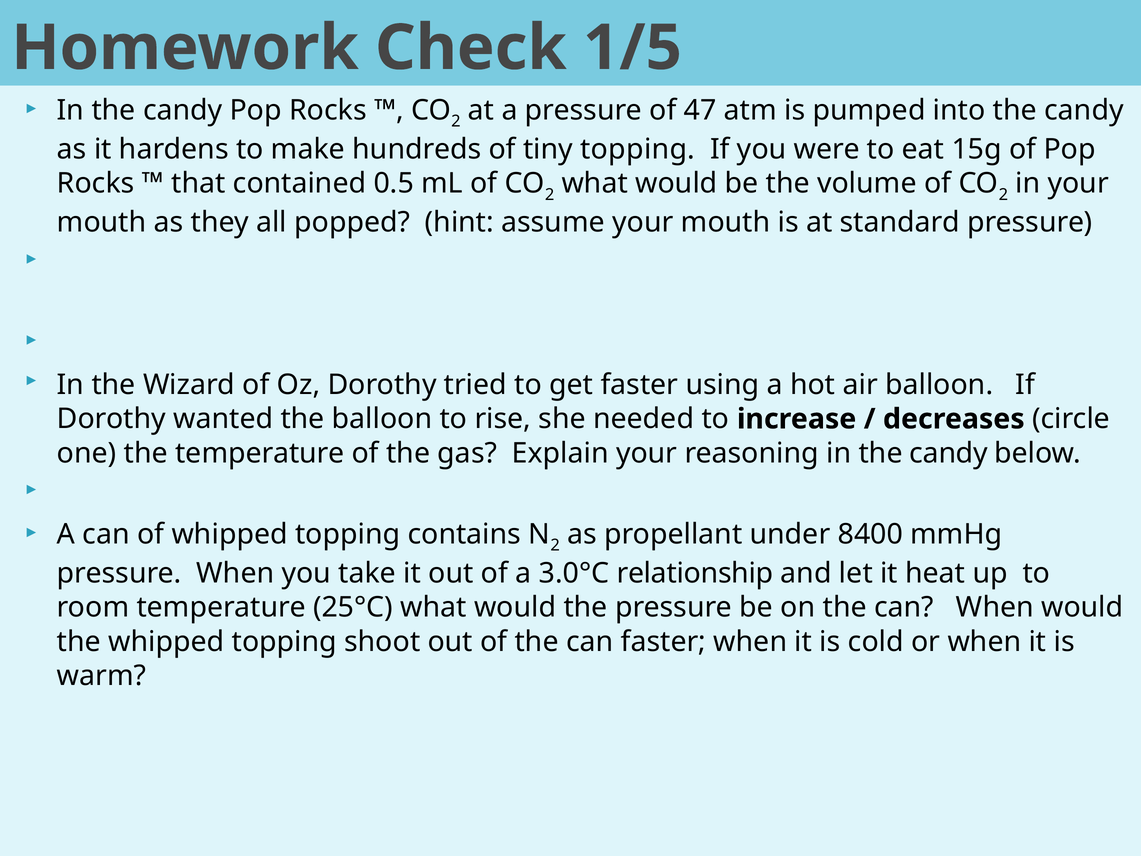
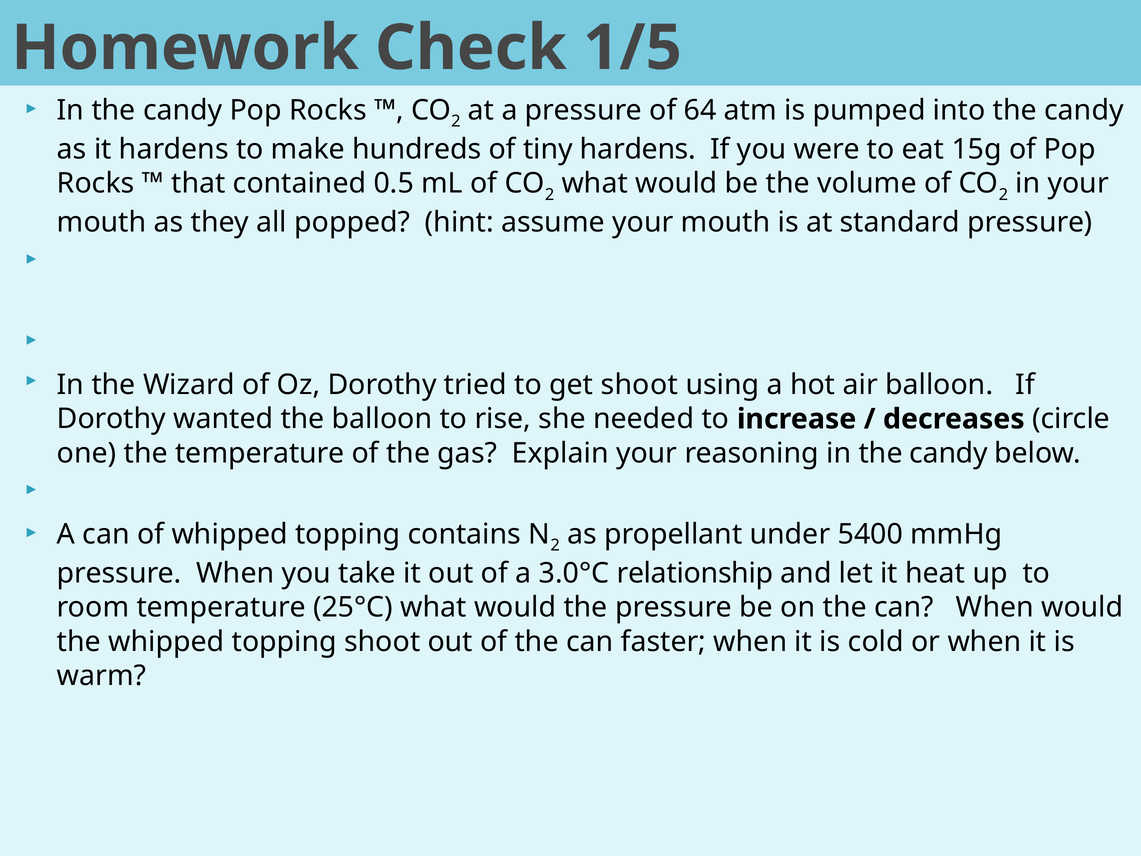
47: 47 -> 64
tiny topping: topping -> hardens
get faster: faster -> shoot
8400: 8400 -> 5400
